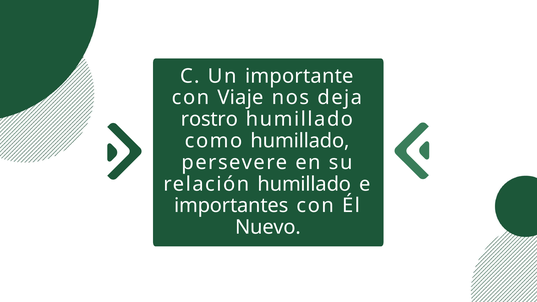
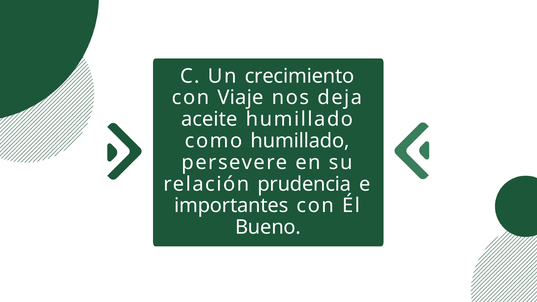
importante: importante -> crecimiento
rostro: rostro -> aceite
relación humillado: humillado -> prudencia
Nuevo: Nuevo -> Bueno
